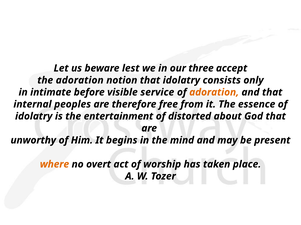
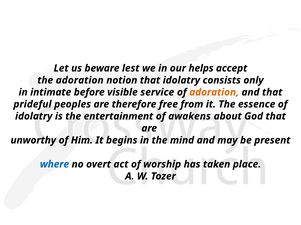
three: three -> helps
internal: internal -> prideful
distorted: distorted -> awakens
where colour: orange -> blue
